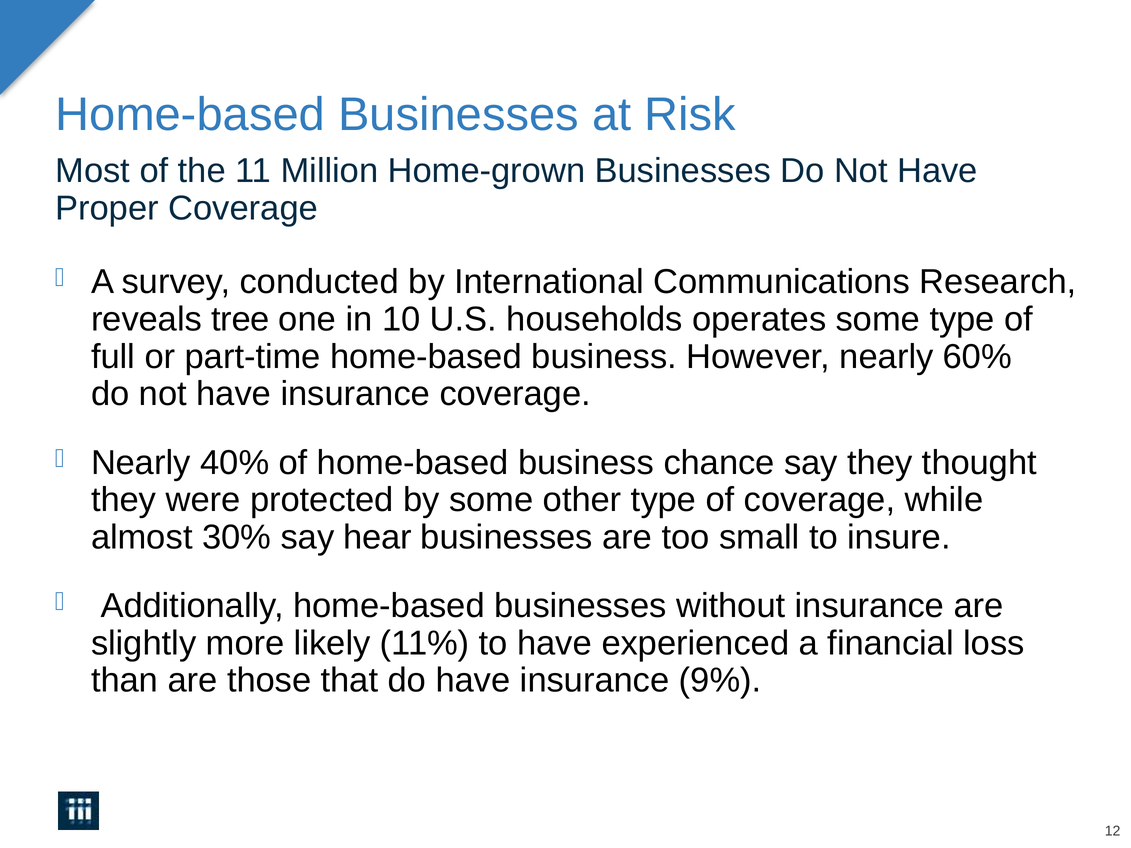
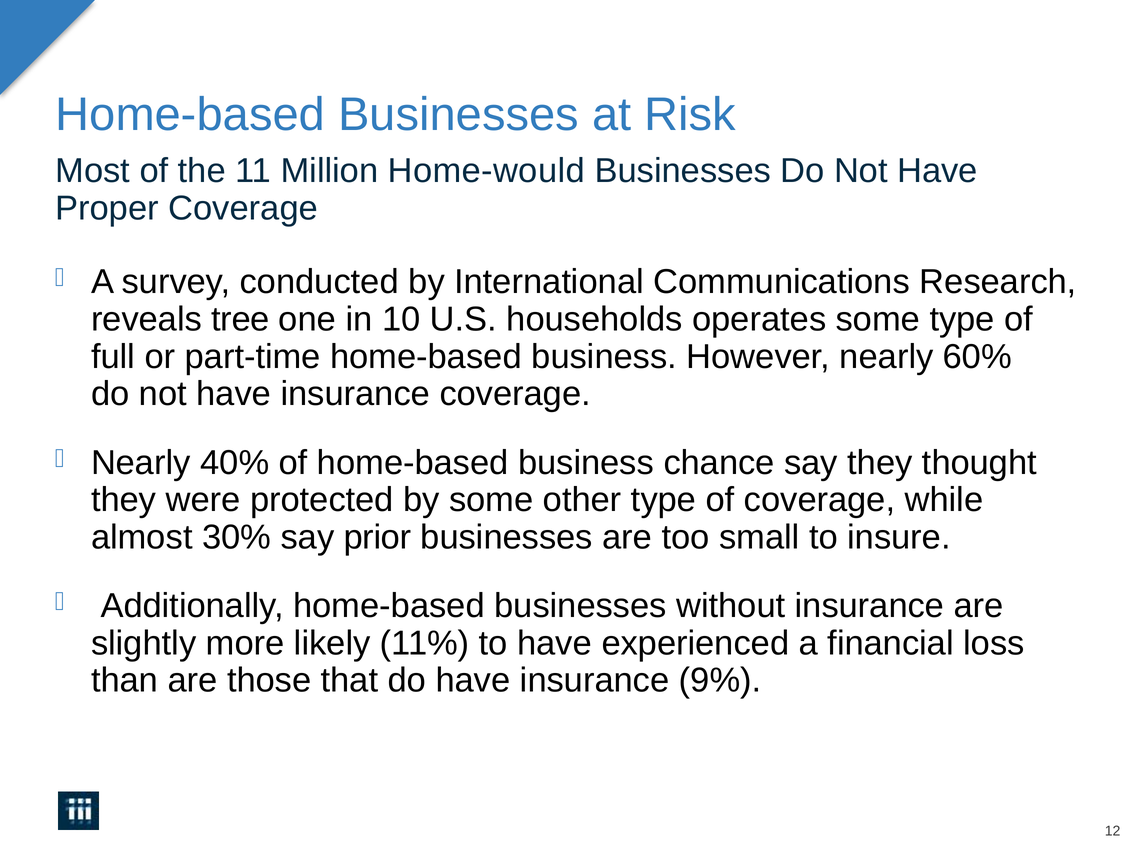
Home-grown: Home-grown -> Home-would
hear: hear -> prior
